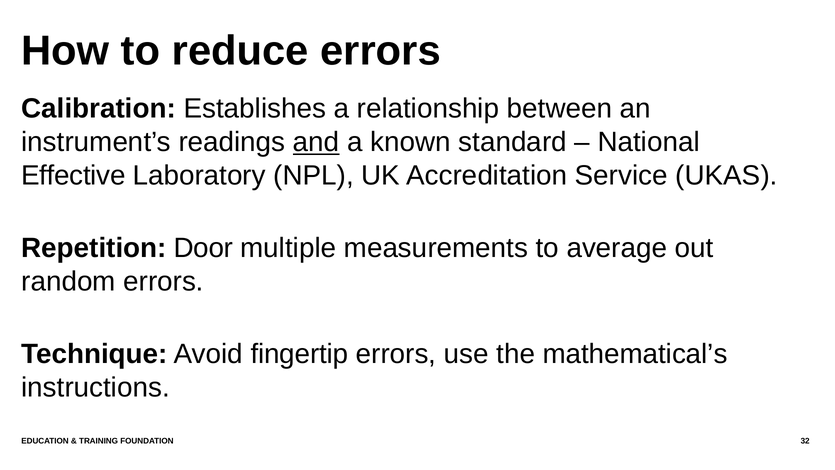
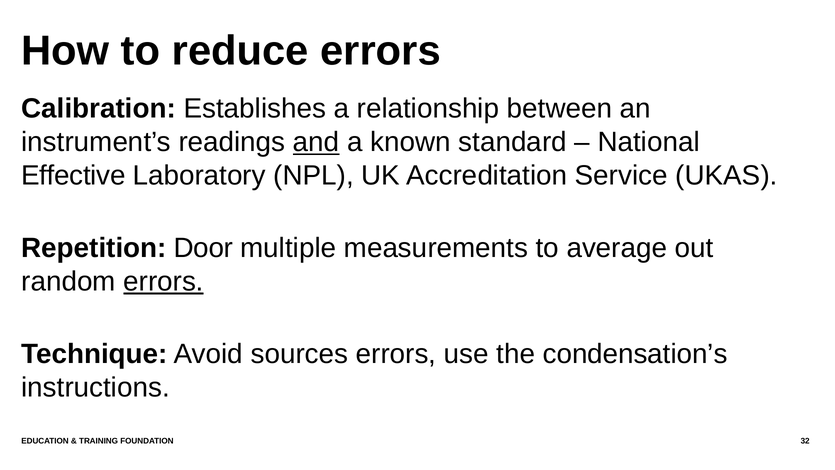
errors at (164, 281) underline: none -> present
fingertip: fingertip -> sources
mathematical’s: mathematical’s -> condensation’s
